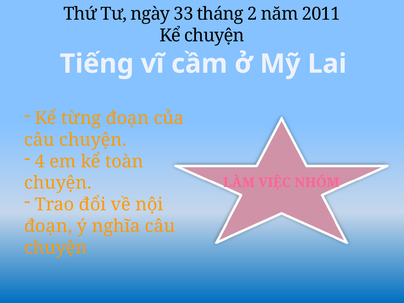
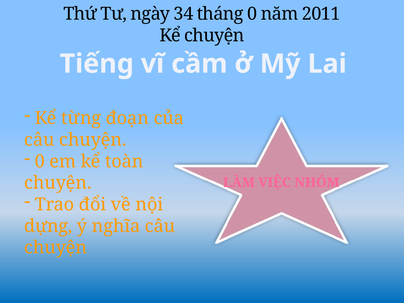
33: 33 -> 34
tháng 2: 2 -> 0
4 at (40, 161): 4 -> 0
đoạn at (48, 226): đoạn -> dựng
